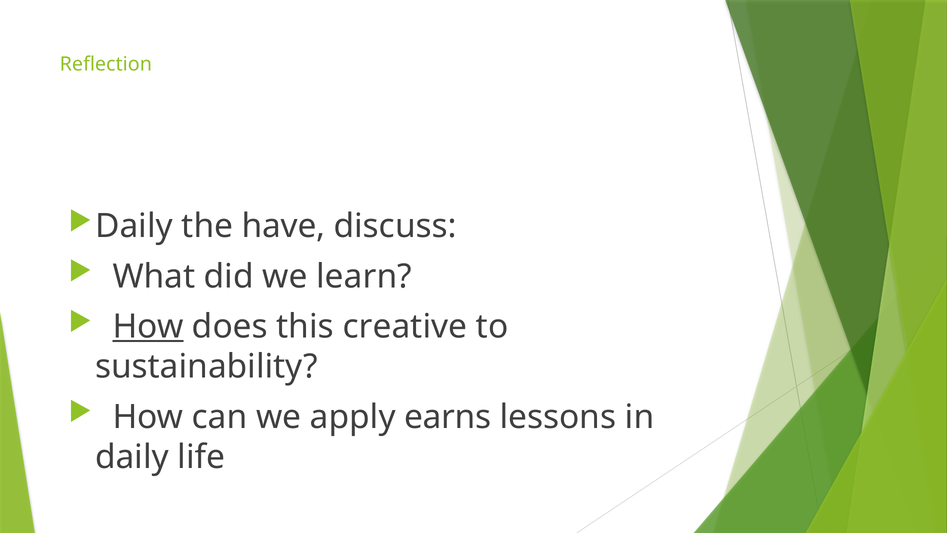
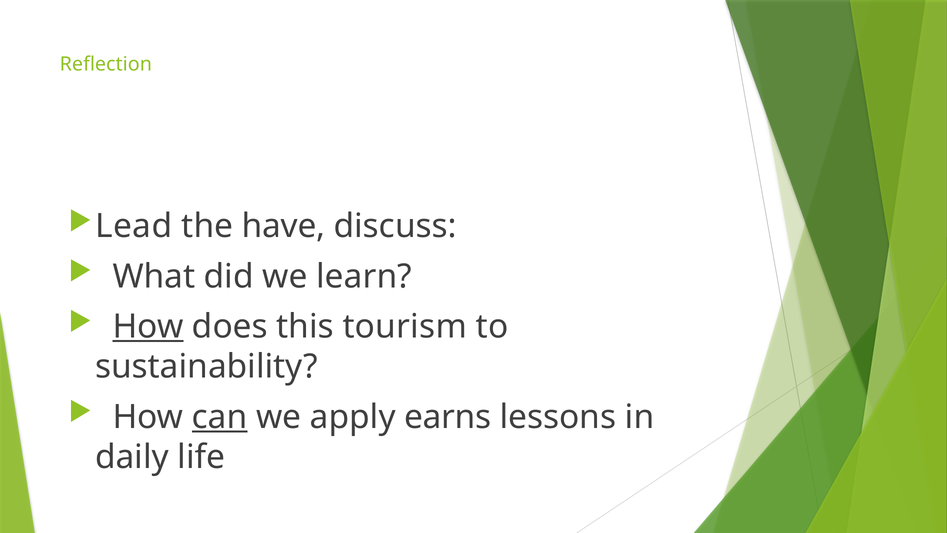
Daily at (134, 226): Daily -> Lead
creative: creative -> tourism
can underline: none -> present
